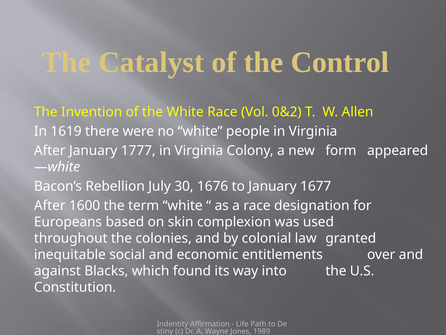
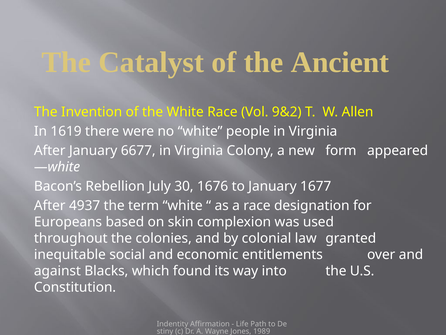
Control: Control -> Ancient
0&2: 0&2 -> 9&2
1777: 1777 -> 6677
1600: 1600 -> 4937
